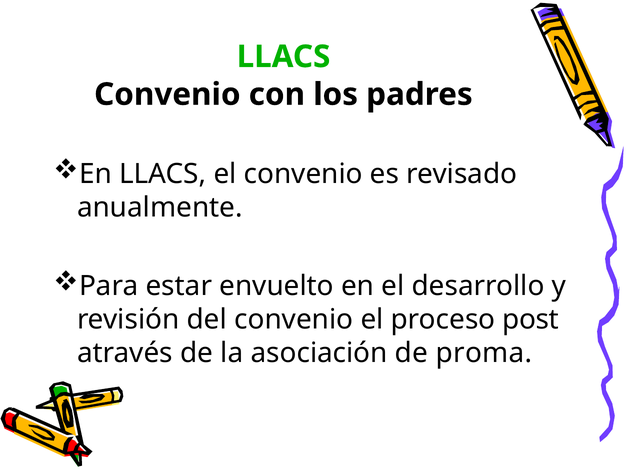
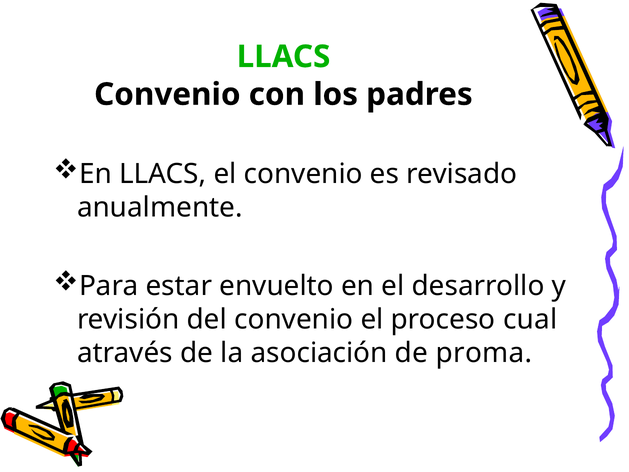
post: post -> cual
